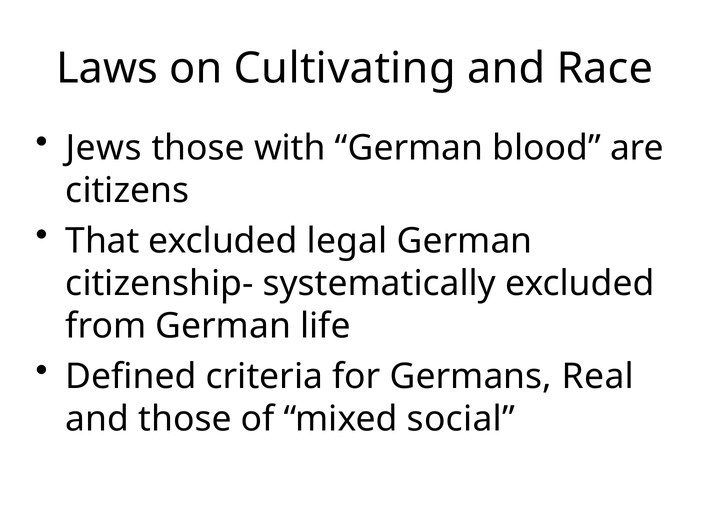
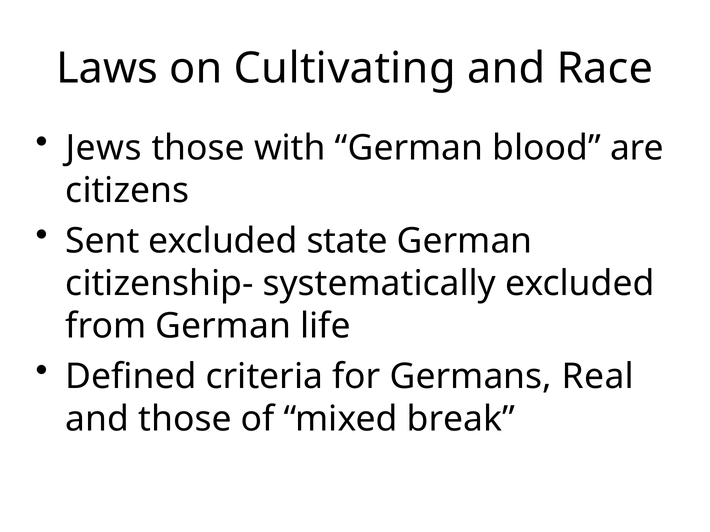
That: That -> Sent
legal: legal -> state
social: social -> break
